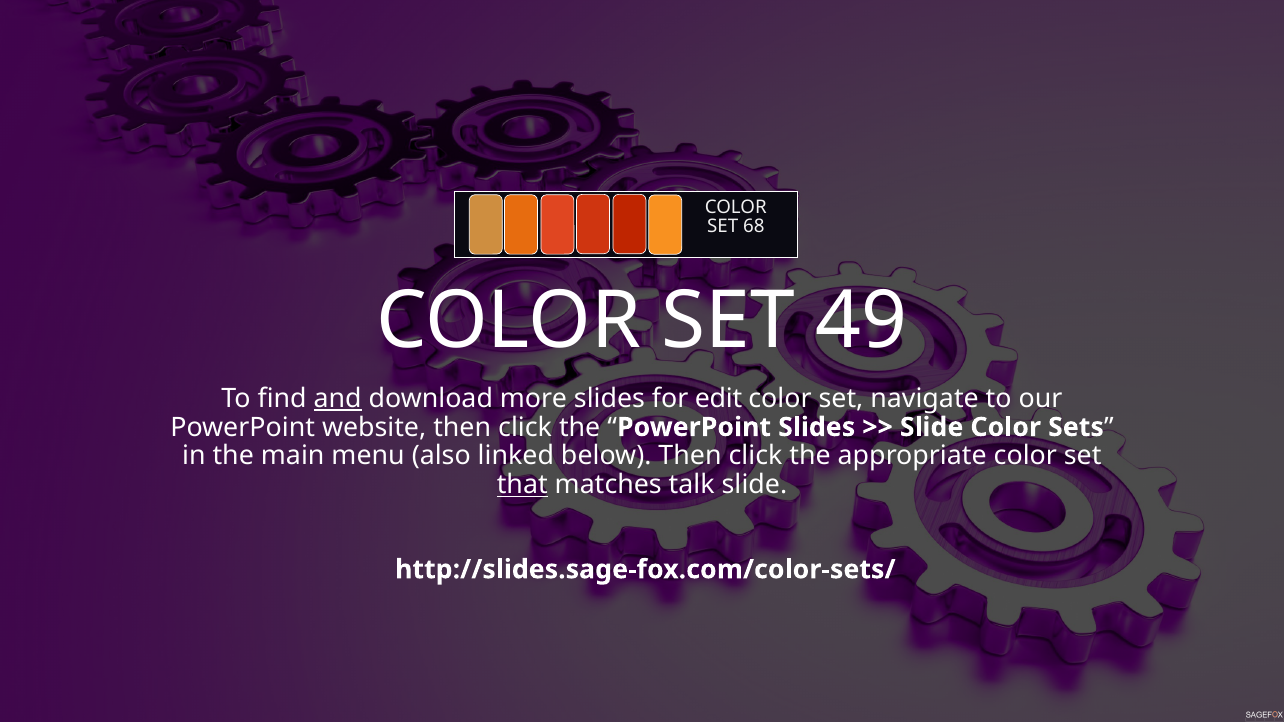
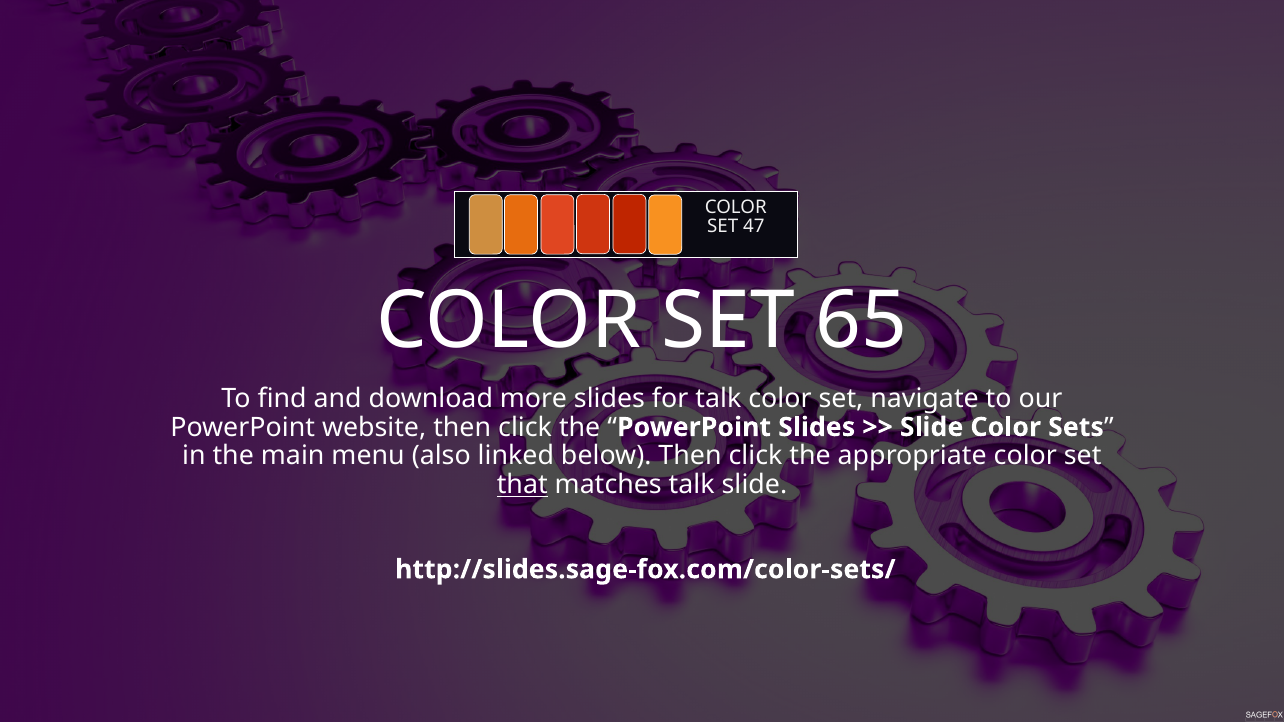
68: 68 -> 47
49: 49 -> 65
and underline: present -> none
for edit: edit -> talk
